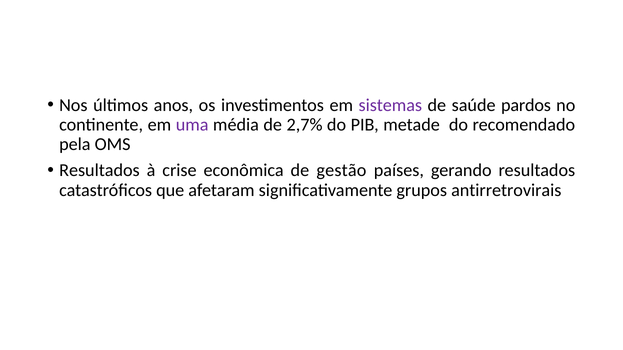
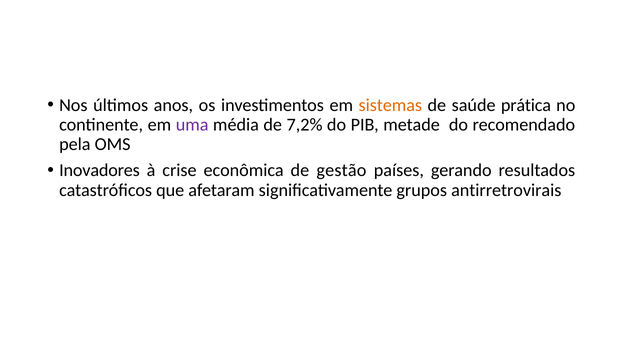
sistemas colour: purple -> orange
pardos: pardos -> prática
2,7%: 2,7% -> 7,2%
Resultados at (99, 171): Resultados -> Inovadores
